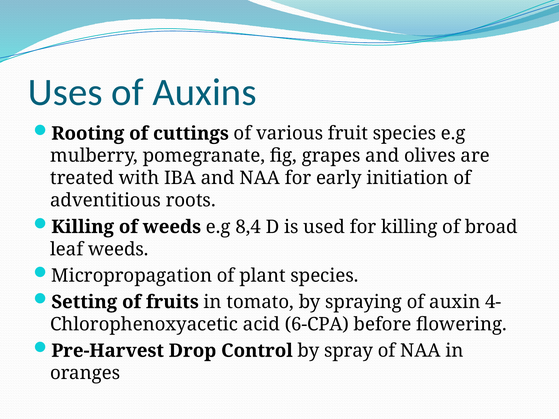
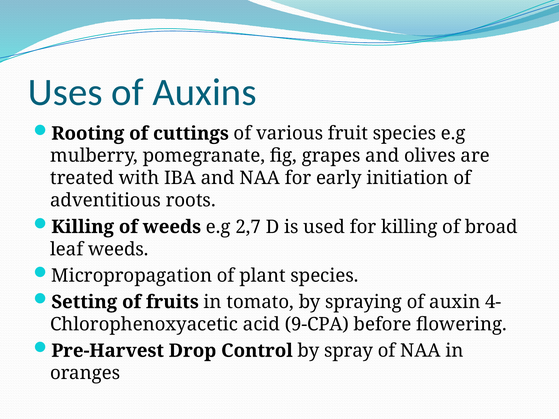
8,4: 8,4 -> 2,7
6-CPA: 6-CPA -> 9-CPA
